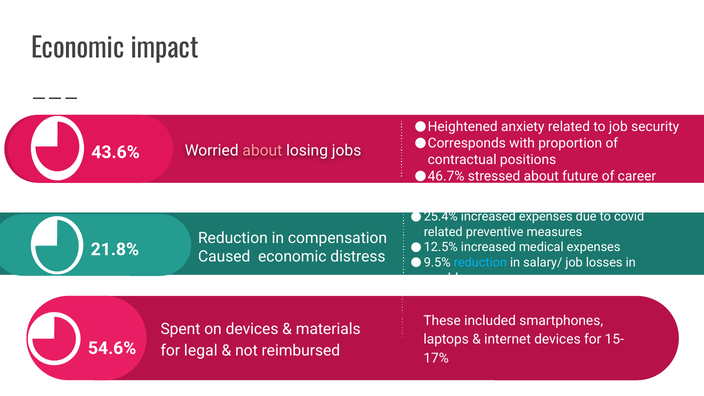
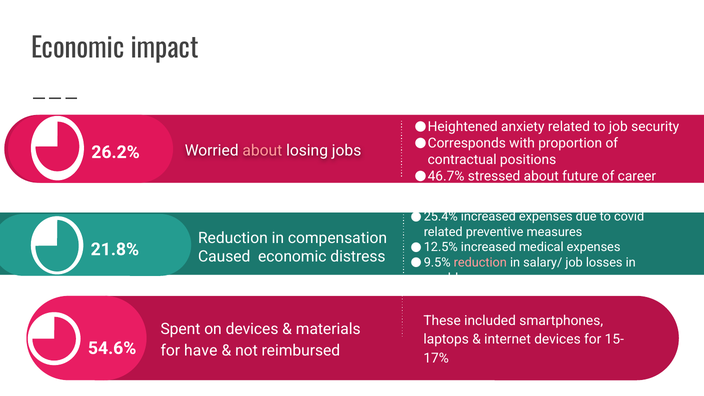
43.6%: 43.6% -> 26.2%
reduction at (480, 263) colour: light blue -> pink
legal: legal -> have
